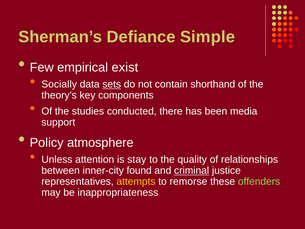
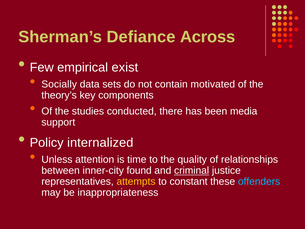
Simple: Simple -> Across
sets underline: present -> none
shorthand: shorthand -> motivated
atmosphere: atmosphere -> internalized
stay: stay -> time
remorse: remorse -> constant
offenders colour: light green -> light blue
